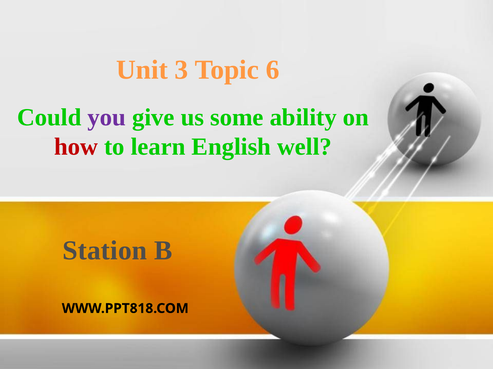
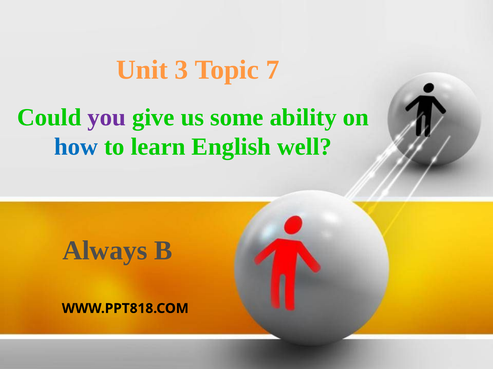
6: 6 -> 7
how colour: red -> blue
Station: Station -> Always
